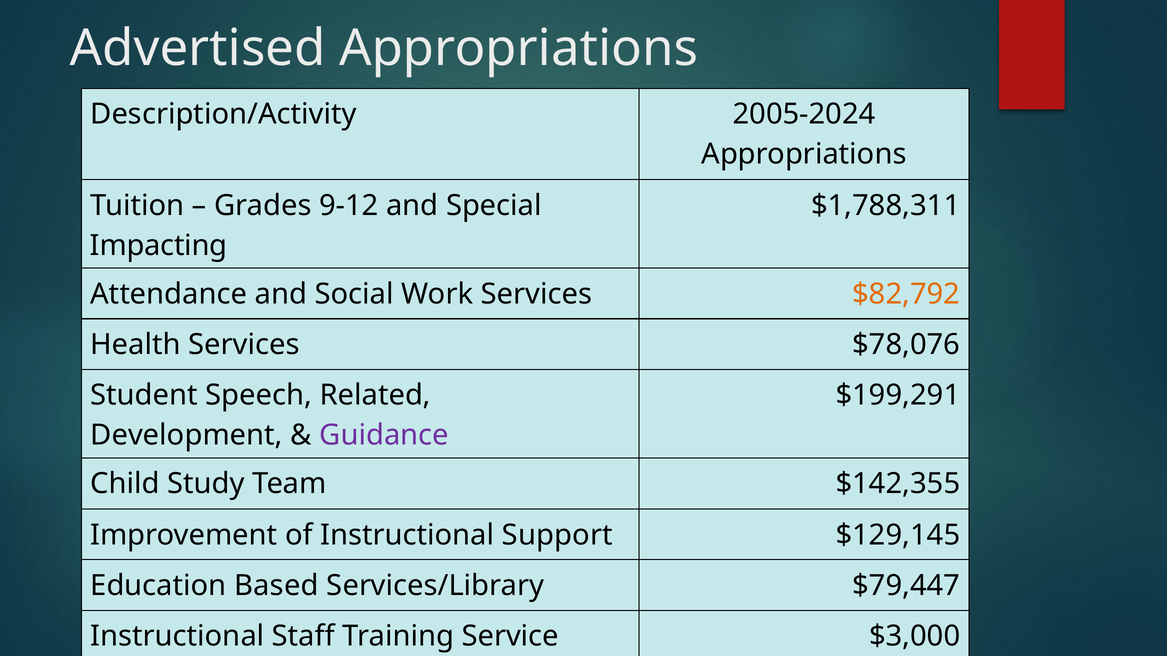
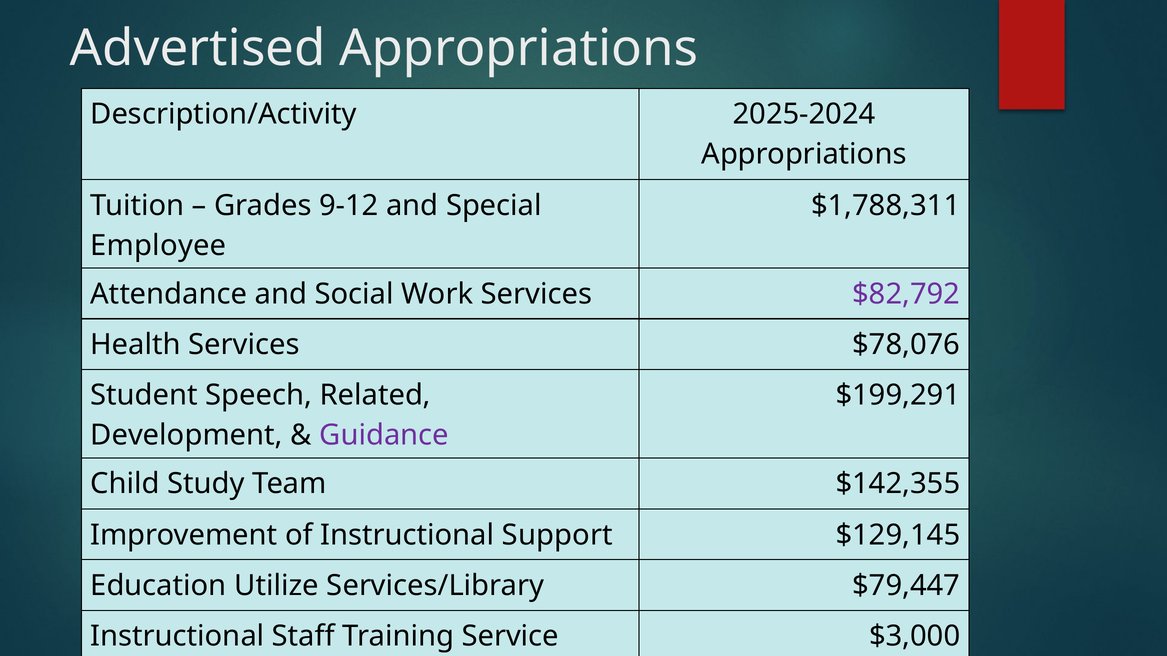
2005-2024: 2005-2024 -> 2025-2024
Impacting: Impacting -> Employee
$82,792 colour: orange -> purple
Based: Based -> Utilize
